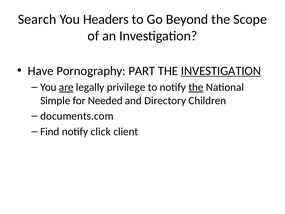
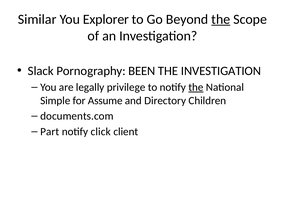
Search: Search -> Similar
Headers: Headers -> Explorer
the at (221, 19) underline: none -> present
Have: Have -> Slack
PART: PART -> BEEN
INVESTIGATION at (221, 71) underline: present -> none
are underline: present -> none
Needed: Needed -> Assume
Find: Find -> Part
